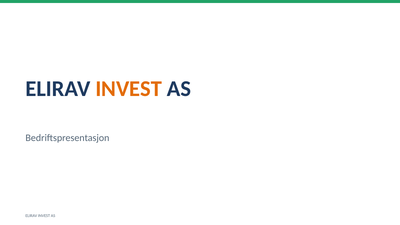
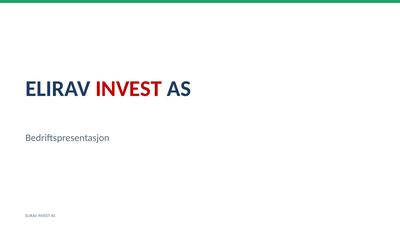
INVEST at (129, 89) colour: orange -> red
